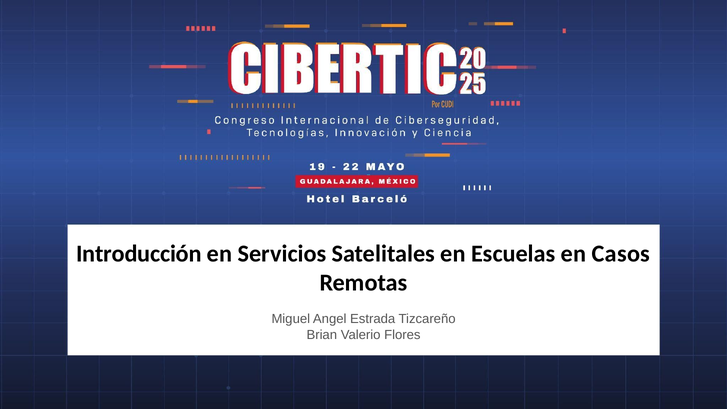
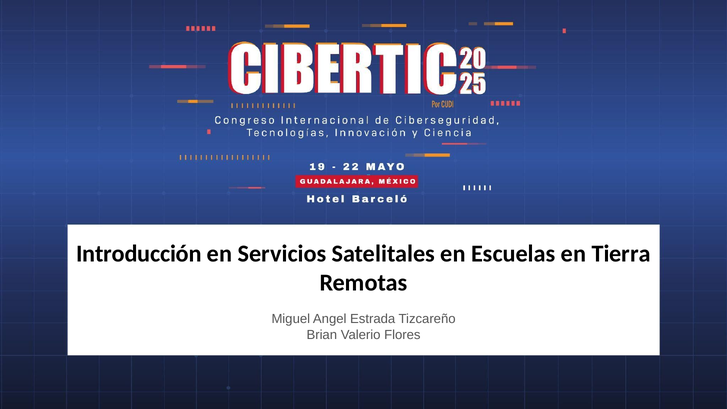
Casos: Casos -> Tierra
